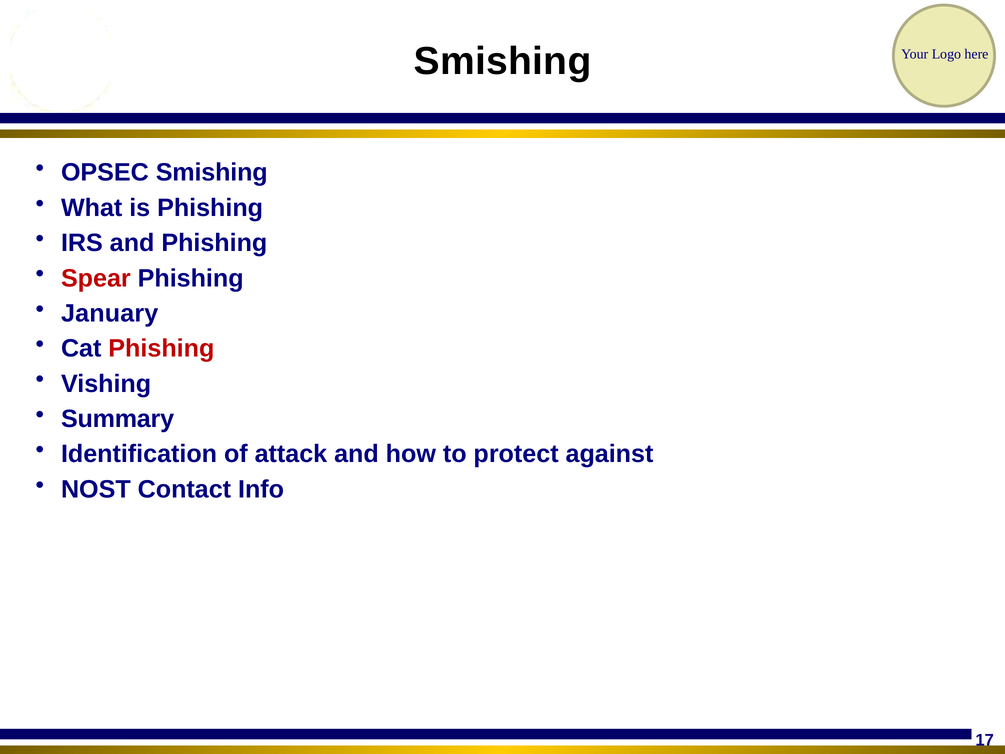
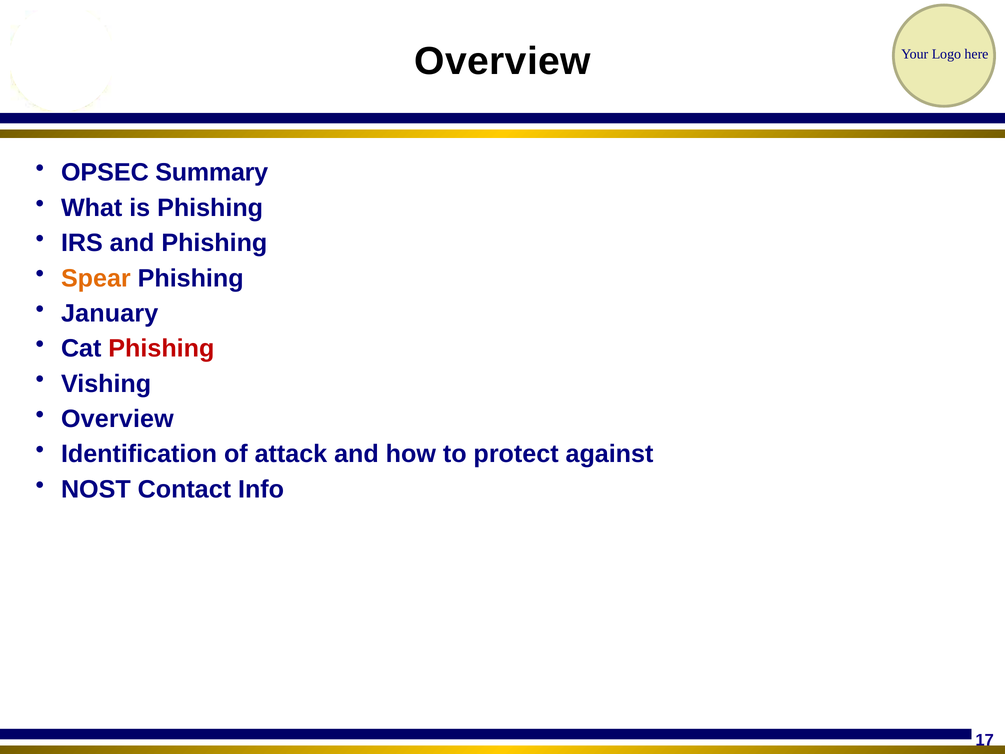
Smishing at (503, 61): Smishing -> Overview
OPSEC Smishing: Smishing -> Summary
Spear colour: red -> orange
Summary at (118, 419): Summary -> Overview
